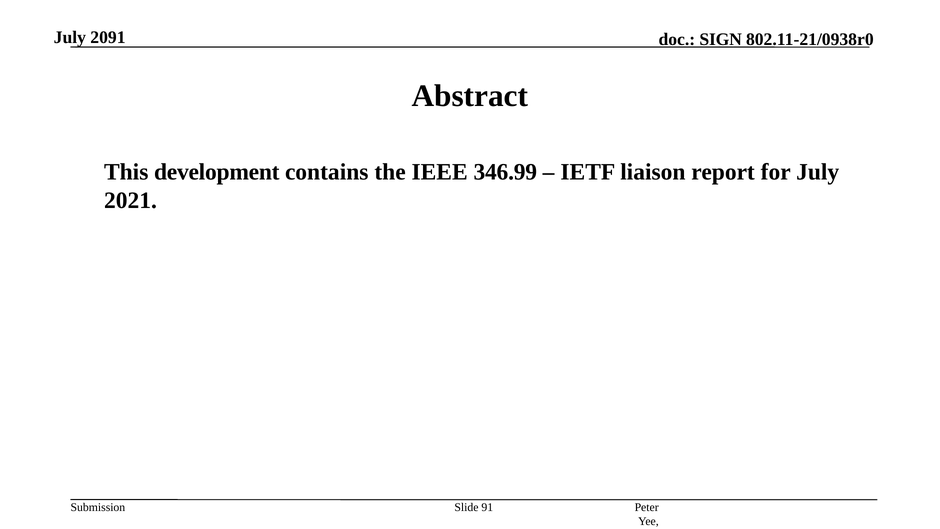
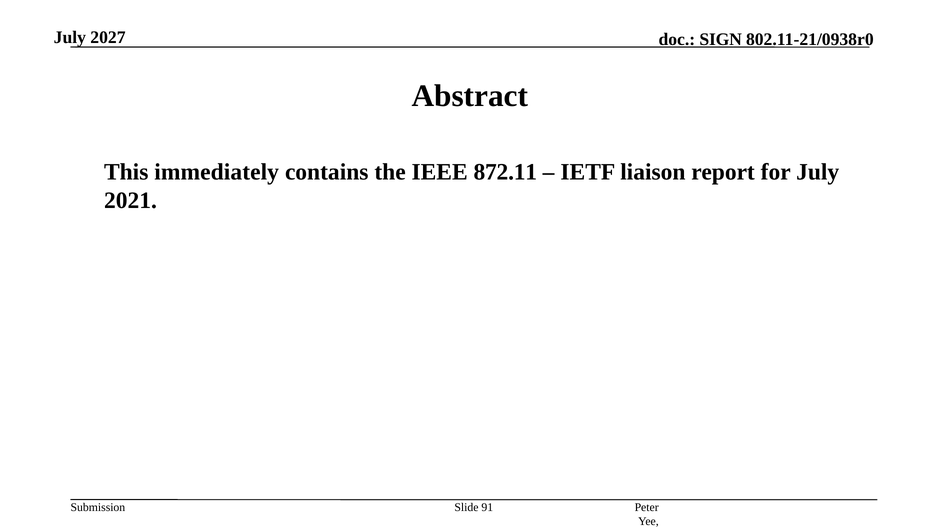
2091: 2091 -> 2027
development: development -> immediately
346.99: 346.99 -> 872.11
